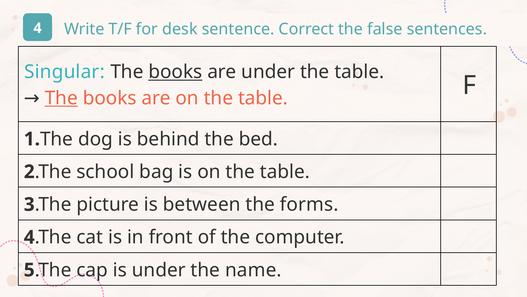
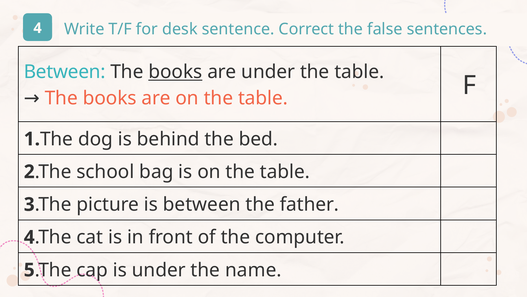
Singular at (64, 72): Singular -> Between
The at (61, 98) underline: present -> none
forms: forms -> father
